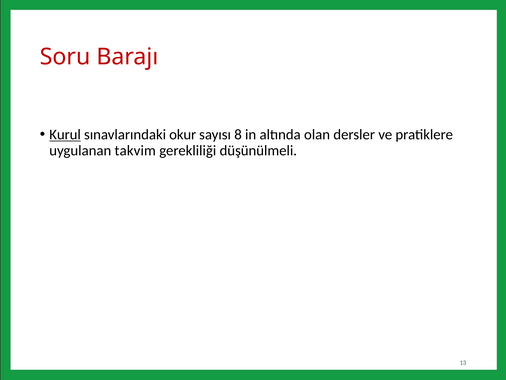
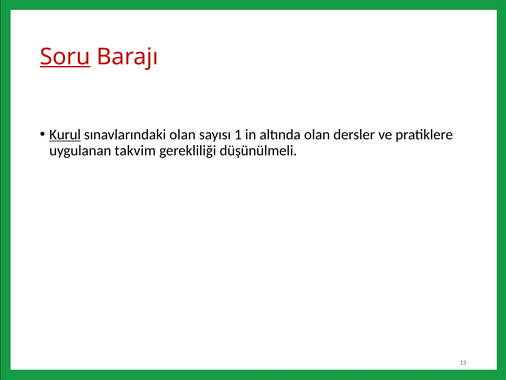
Soru underline: none -> present
sınavlarındaki okur: okur -> olan
8: 8 -> 1
